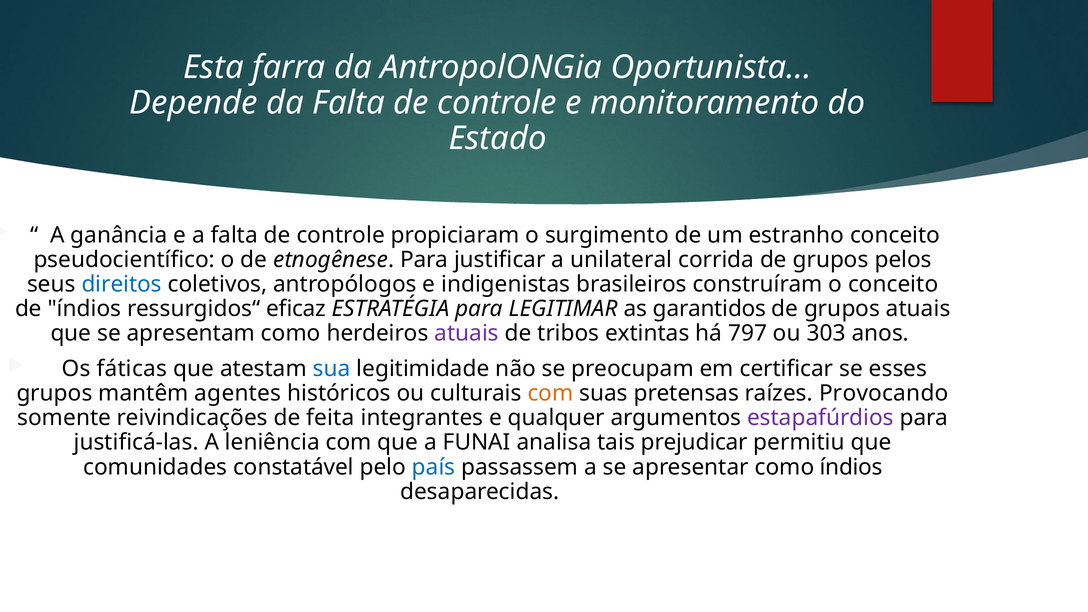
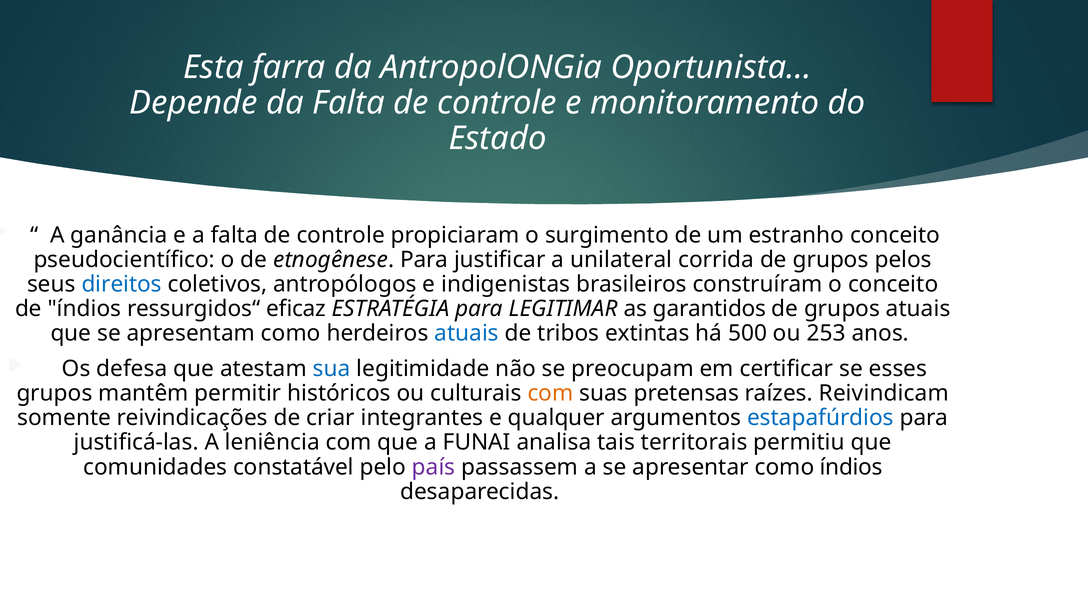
atuais at (467, 333) colour: purple -> blue
797: 797 -> 500
303: 303 -> 253
fáticas: fáticas -> defesa
agentes: agentes -> permitir
Provocando: Provocando -> Reivindicam
feita: feita -> criar
estapafúrdios colour: purple -> blue
prejudicar: prejudicar -> territorais
país colour: blue -> purple
